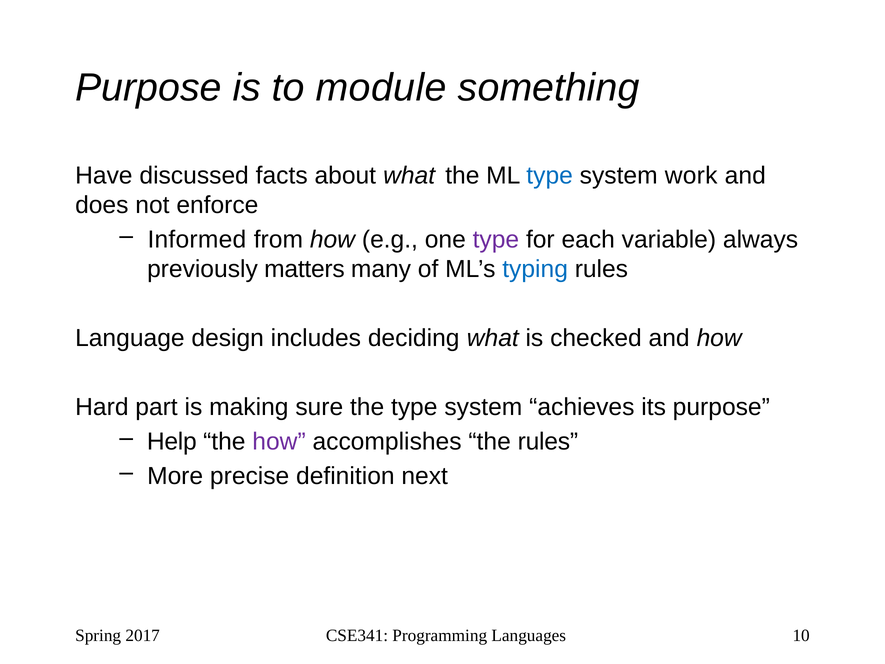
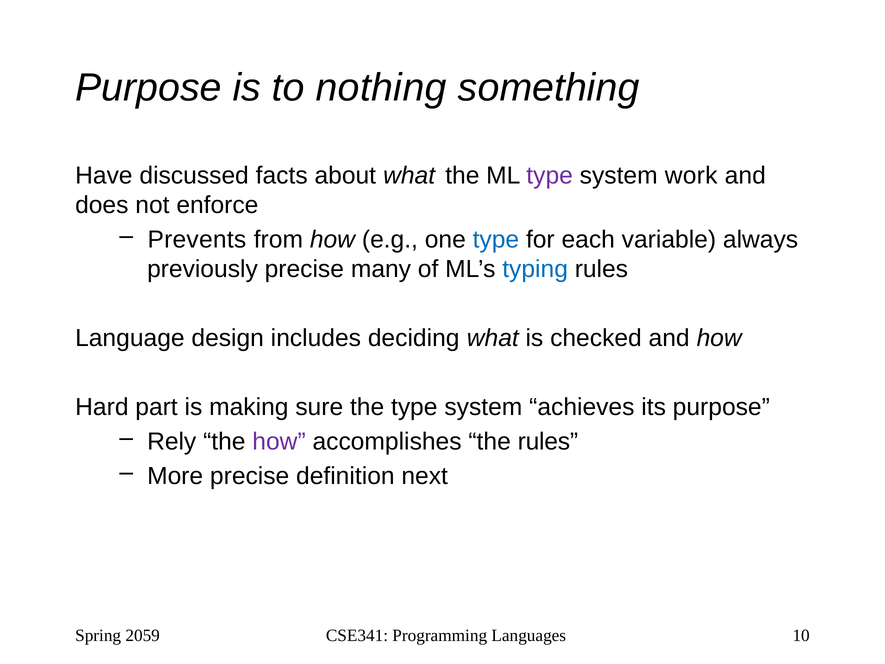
module: module -> nothing
type at (550, 176) colour: blue -> purple
Informed: Informed -> Prevents
type at (496, 240) colour: purple -> blue
previously matters: matters -> precise
Help: Help -> Rely
2017: 2017 -> 2059
